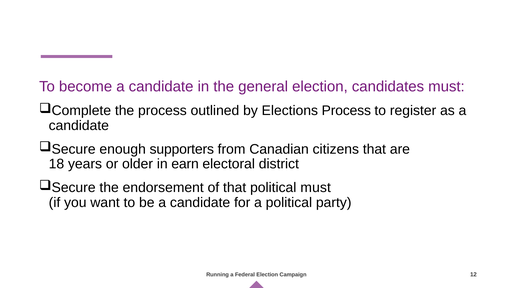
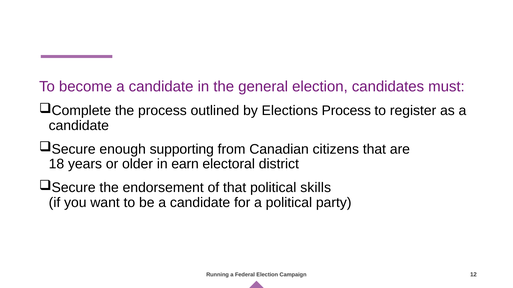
supporters: supporters -> supporting
political must: must -> skills
